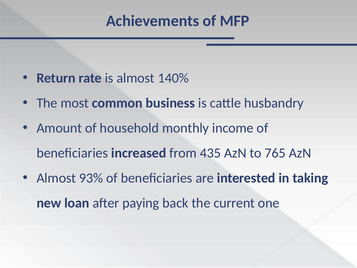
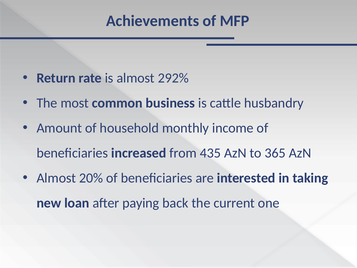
140%: 140% -> 292%
765: 765 -> 365
93%: 93% -> 20%
